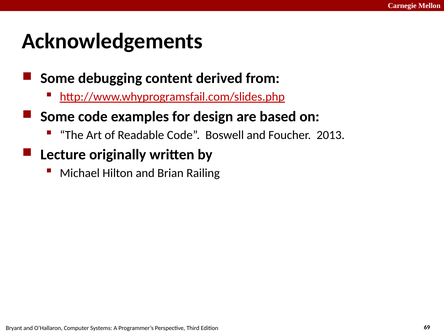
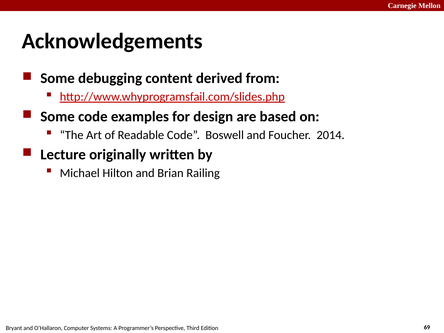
2013: 2013 -> 2014
